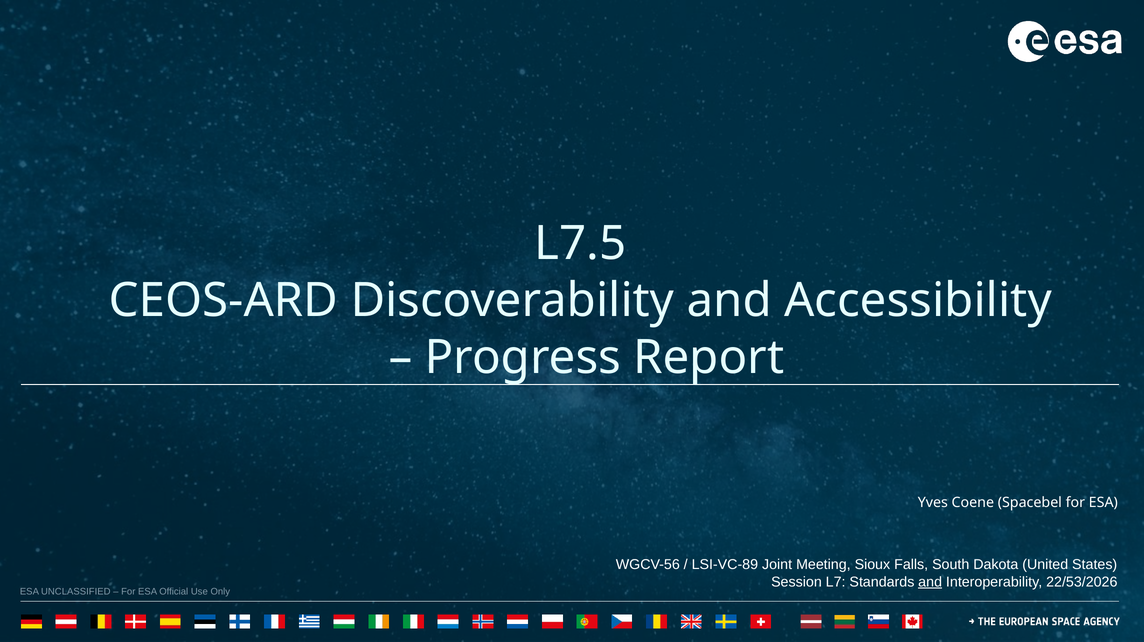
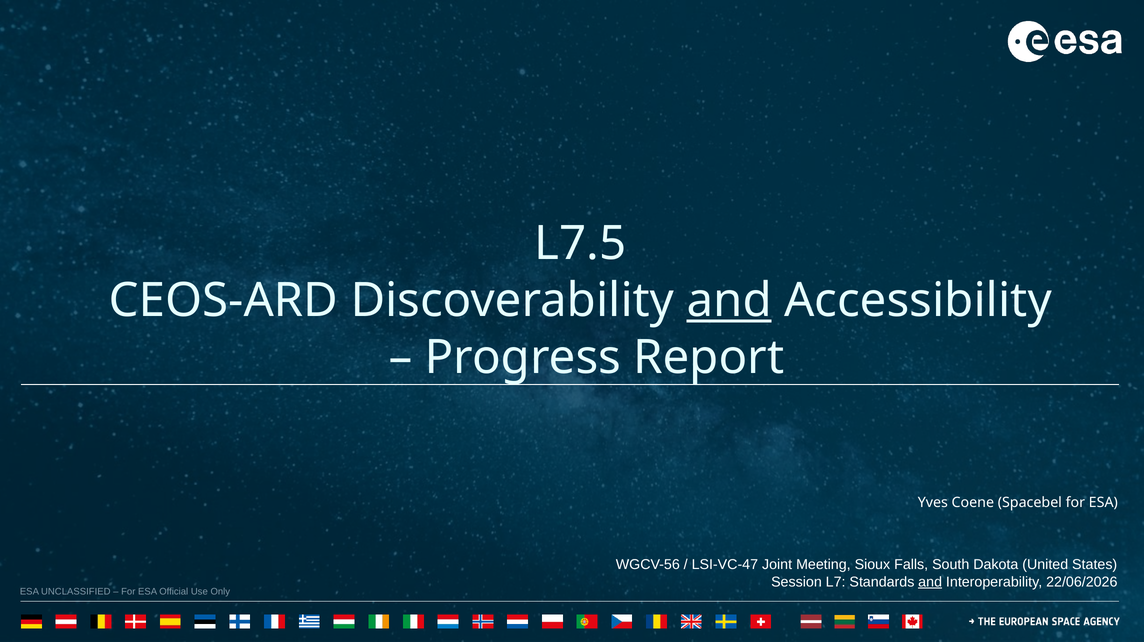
and at (729, 300) underline: none -> present
LSI-VC-89: LSI-VC-89 -> LSI-VC-47
22/53/2026: 22/53/2026 -> 22/06/2026
